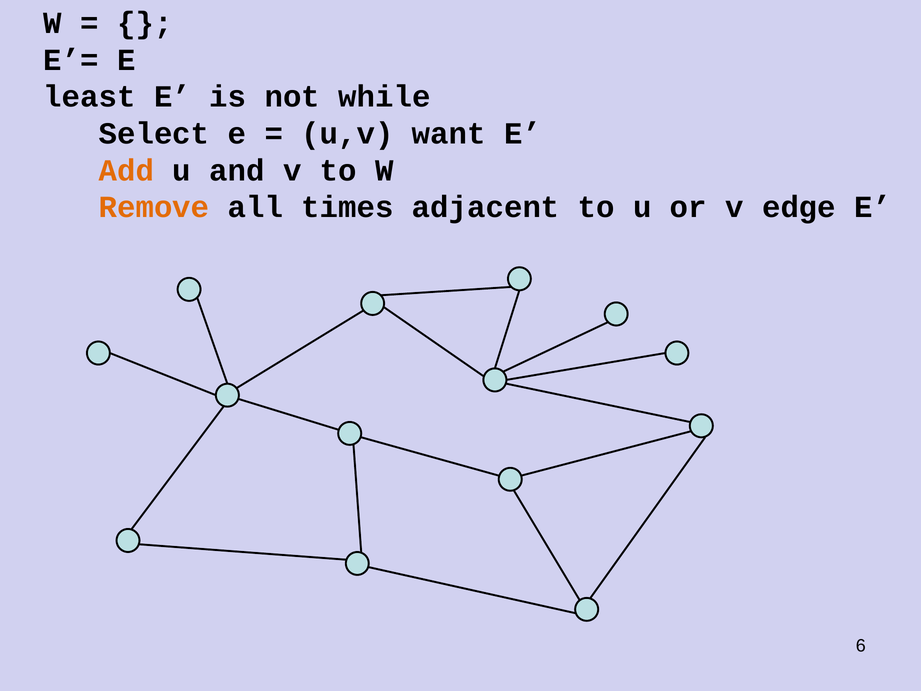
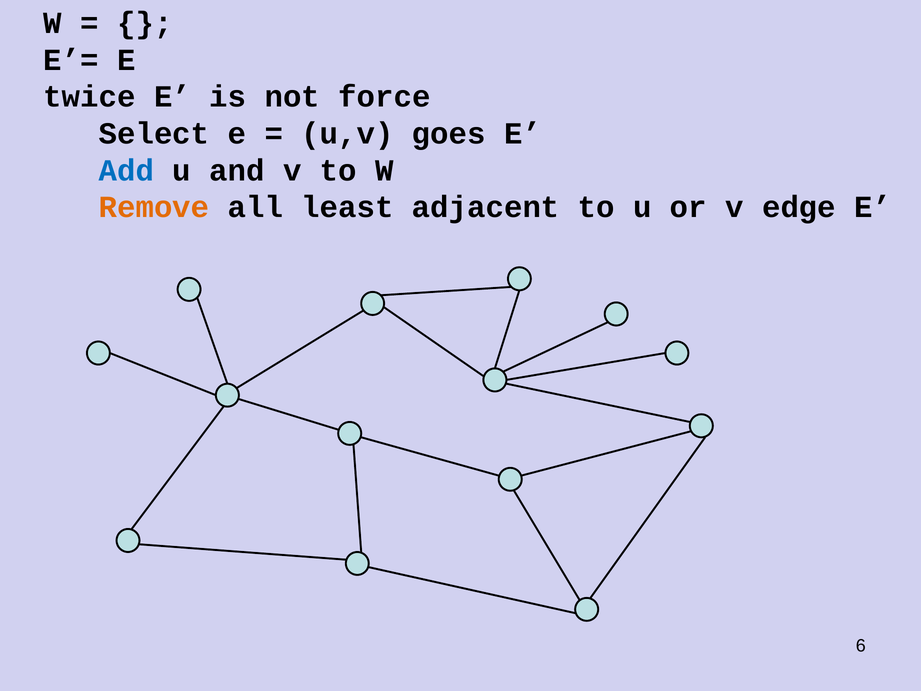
least: least -> twice
while: while -> force
want: want -> goes
Add colour: orange -> blue
times: times -> least
